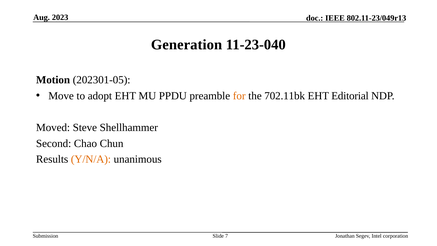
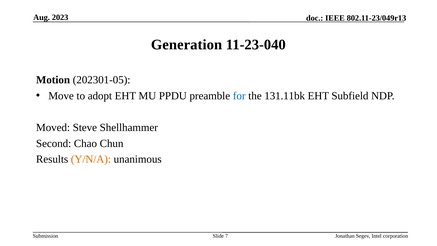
for colour: orange -> blue
702.11bk: 702.11bk -> 131.11bk
Editorial: Editorial -> Subfield
